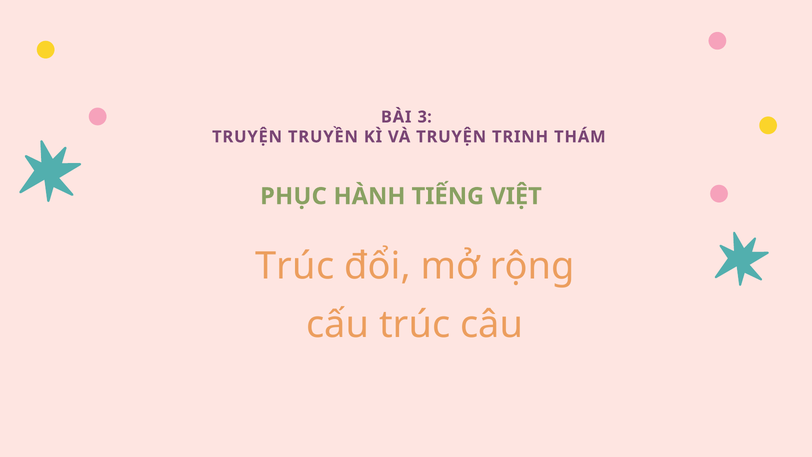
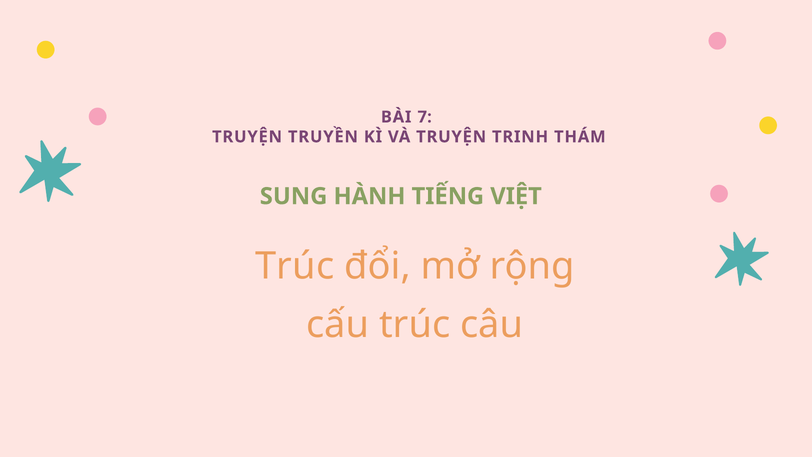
3: 3 -> 7
PHỤC: PHỤC -> SUNG
